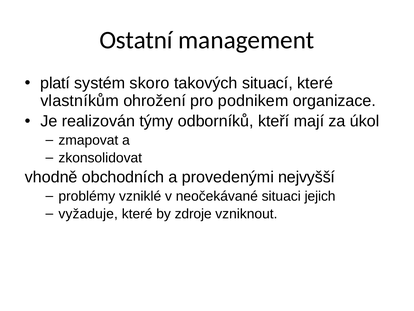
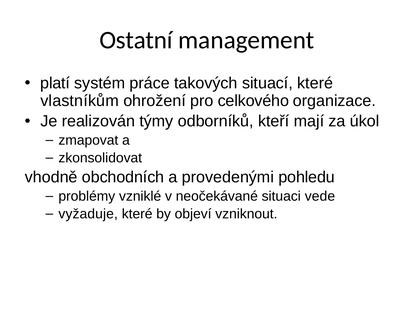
skoro: skoro -> práce
podnikem: podnikem -> celkového
nejvyšší: nejvyšší -> pohledu
jejich: jejich -> vede
zdroje: zdroje -> objeví
